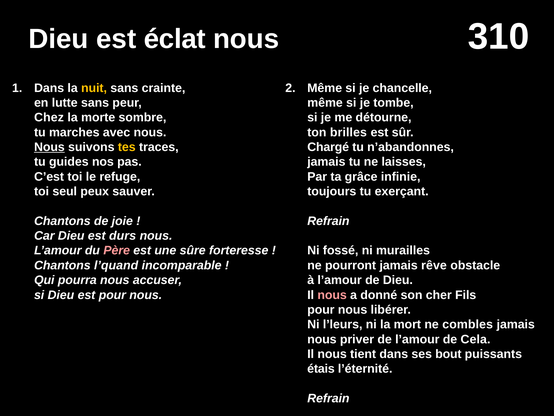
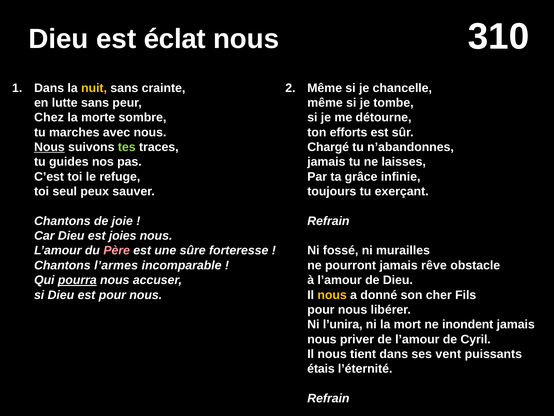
brilles: brilles -> efforts
tes colour: yellow -> light green
durs: durs -> joies
l’quand: l’quand -> l’armes
pourra underline: none -> present
nous at (332, 295) colour: pink -> yellow
l’leurs: l’leurs -> l’unira
combles: combles -> inondent
Cela: Cela -> Cyril
bout: bout -> vent
